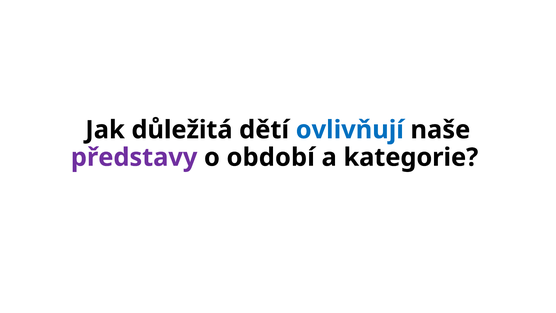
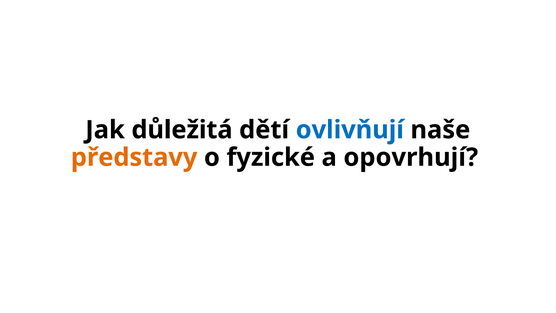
představy colour: purple -> orange
období: období -> fyzické
kategorie: kategorie -> opovrhují
